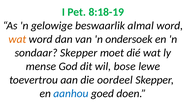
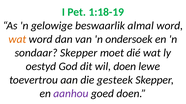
8:18-19: 8:18-19 -> 1:18-19
mense: mense -> oestyd
wil bose: bose -> doen
oordeel: oordeel -> gesteek
aanhou colour: blue -> purple
